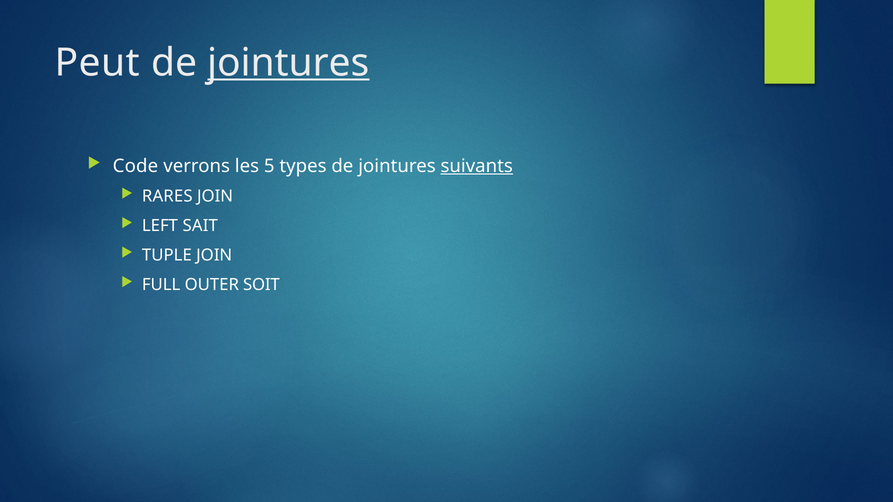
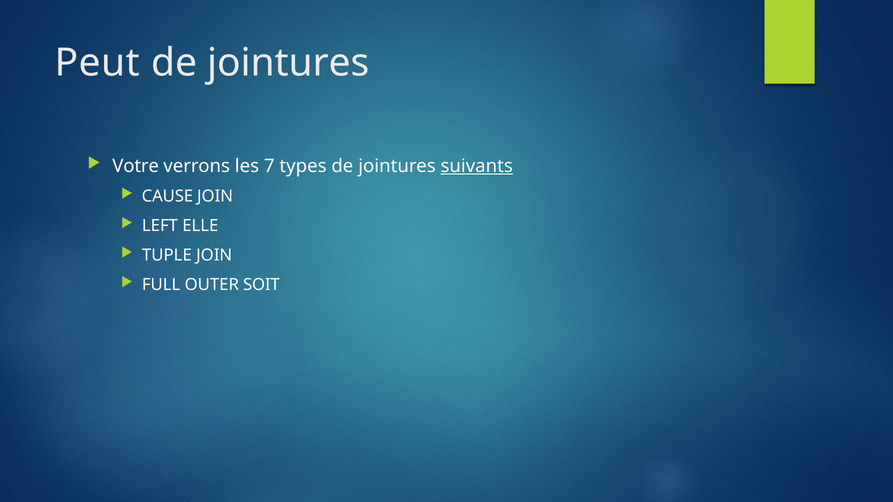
jointures at (288, 63) underline: present -> none
Code: Code -> Votre
5: 5 -> 7
RARES: RARES -> CAUSE
SAIT: SAIT -> ELLE
